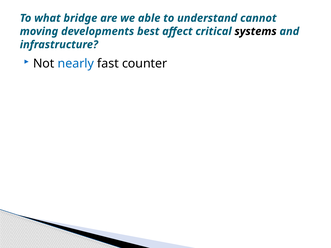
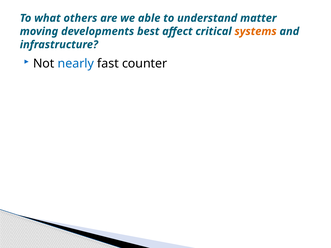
bridge: bridge -> others
cannot: cannot -> matter
systems colour: black -> orange
